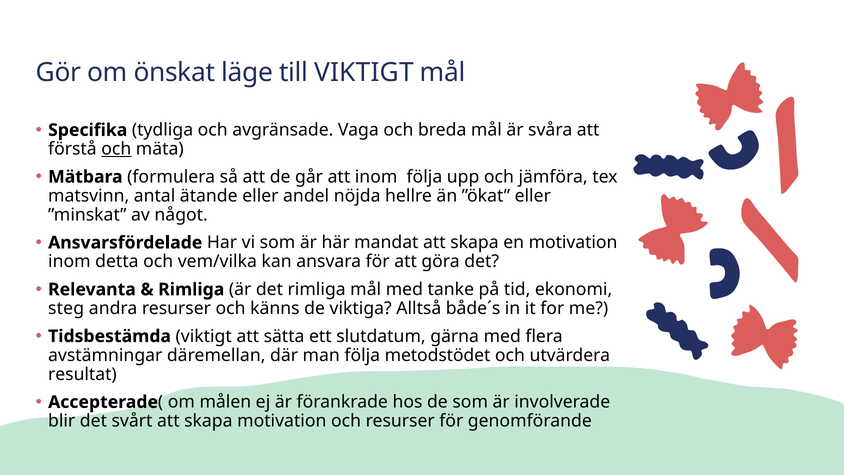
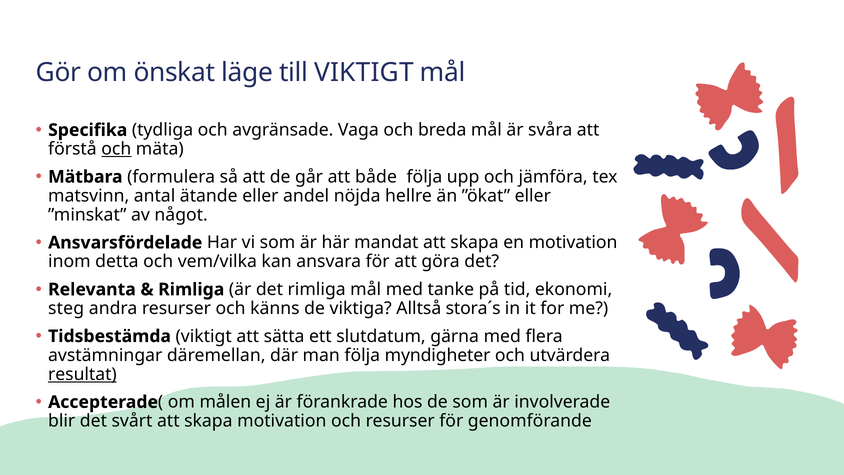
att inom: inom -> både
både´s: både´s -> stora´s
metodstödet: metodstödet -> myndigheter
resultat underline: none -> present
